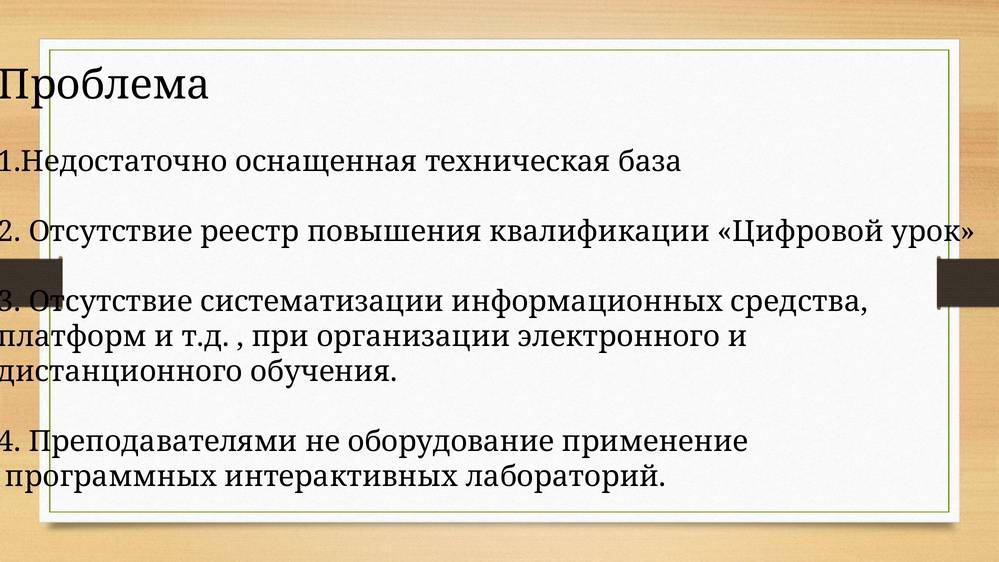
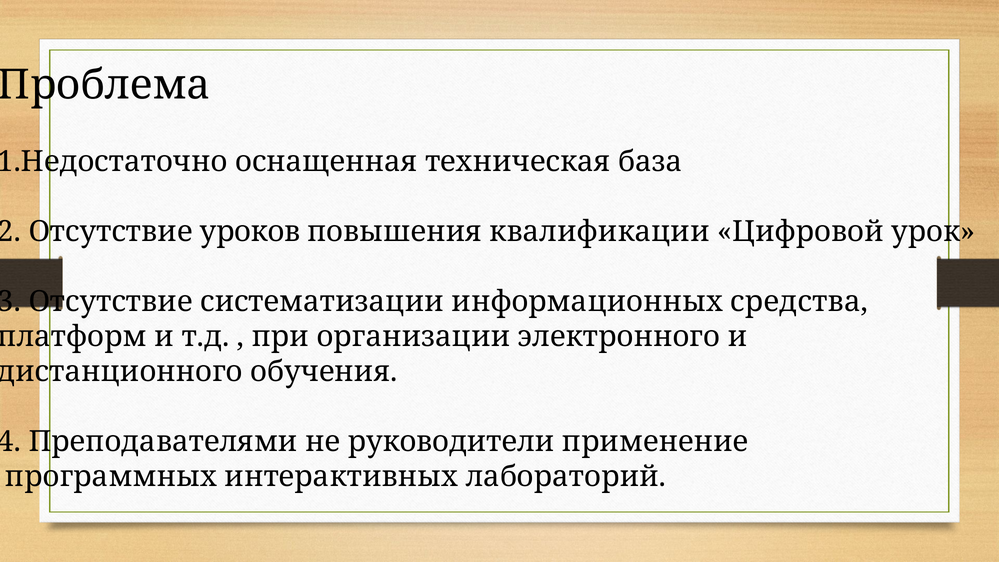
реестр: реестр -> уроков
оборудование: оборудование -> руководители
